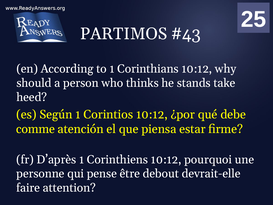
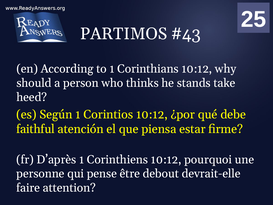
comme: comme -> faithful
